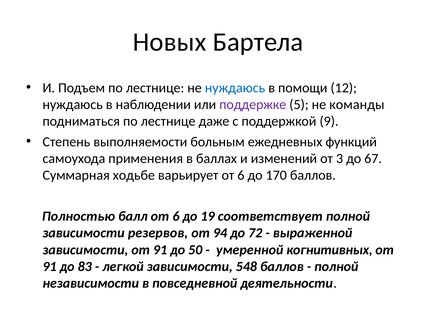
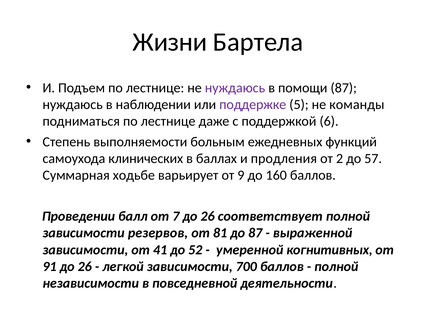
Новых: Новых -> Жизни
нуждаюсь at (235, 88) colour: blue -> purple
помощи 12: 12 -> 87
9: 9 -> 6
применения: применения -> клинических
изменений: изменений -> продления
3: 3 -> 2
67: 67 -> 57
варьирует от 6: 6 -> 9
170: 170 -> 160
Полностью: Полностью -> Проведении
балл от 6: 6 -> 7
19 at (208, 216): 19 -> 26
94: 94 -> 81
до 72: 72 -> 87
зависимости от 91: 91 -> 41
50: 50 -> 52
91 до 83: 83 -> 26
548: 548 -> 700
